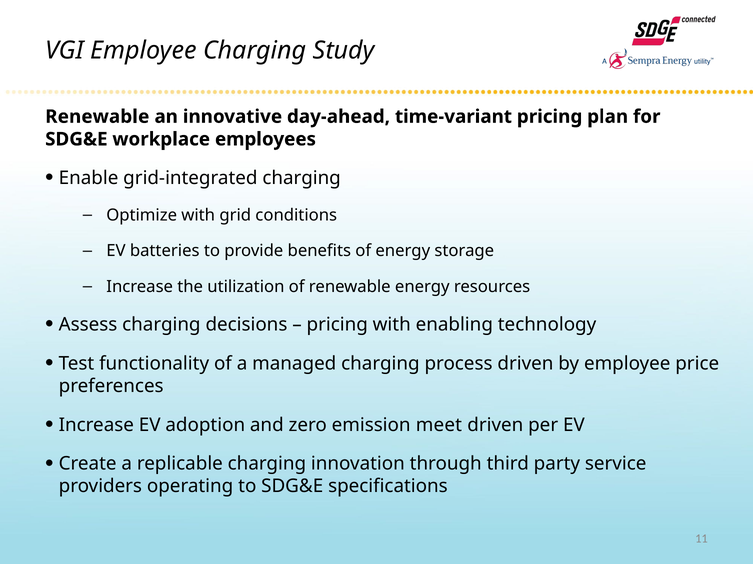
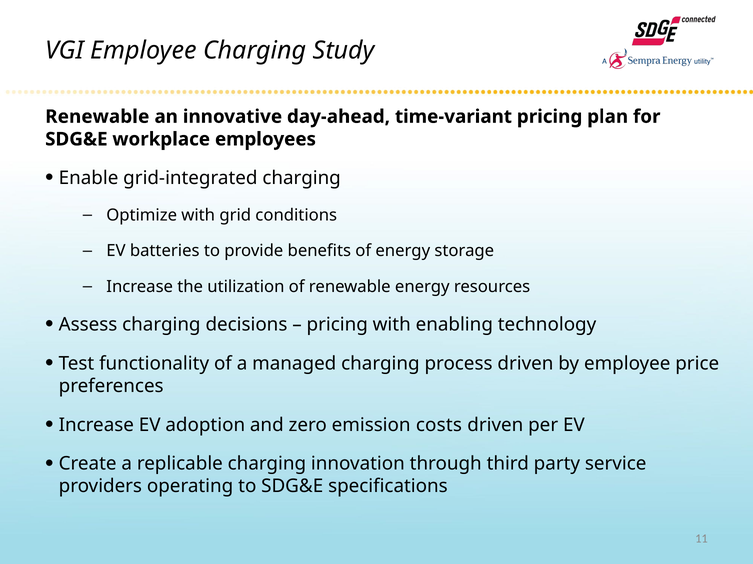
meet: meet -> costs
